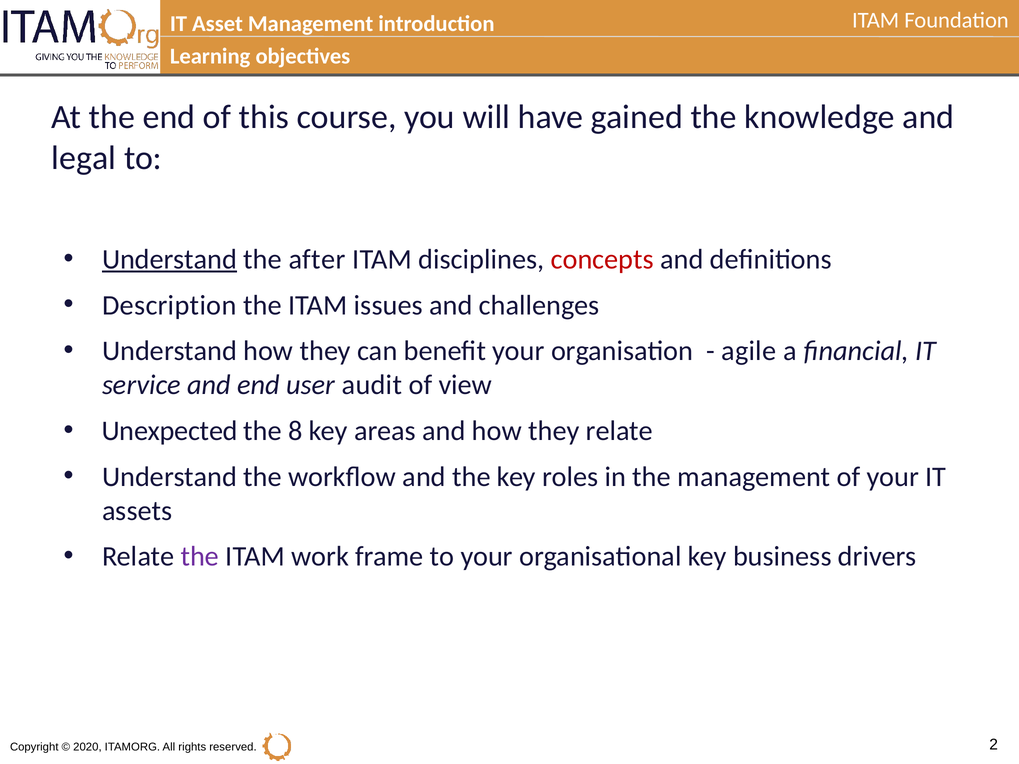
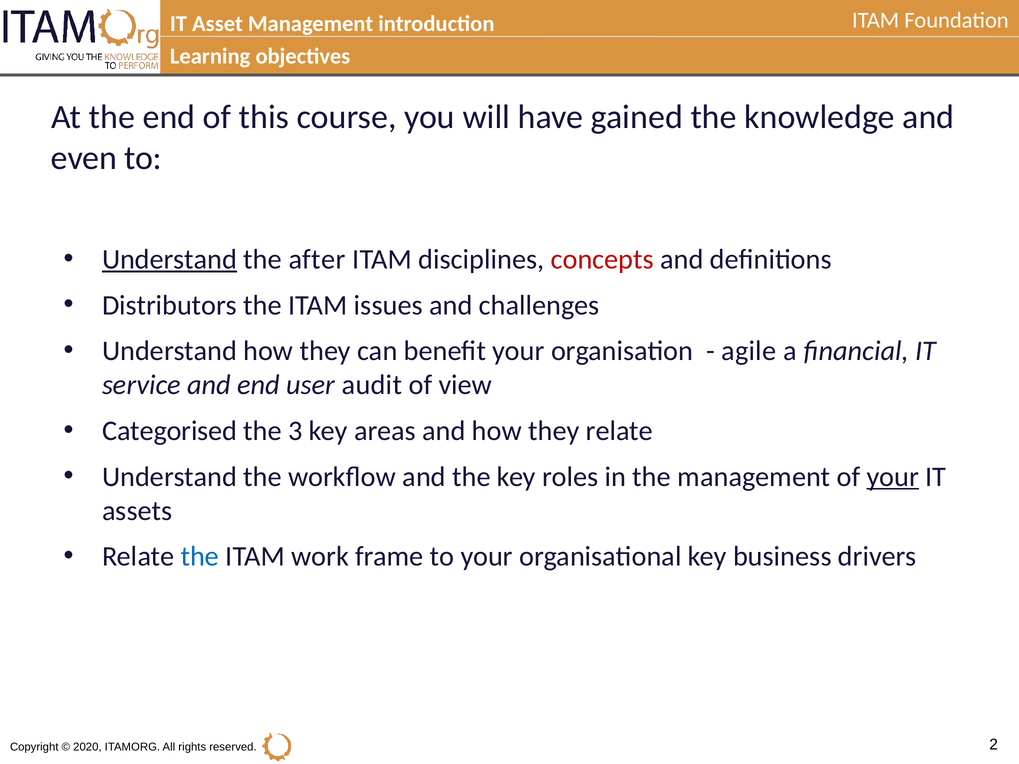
legal: legal -> even
Description: Description -> Distributors
Unexpected: Unexpected -> Categorised
8: 8 -> 3
your at (893, 477) underline: none -> present
the at (200, 557) colour: purple -> blue
